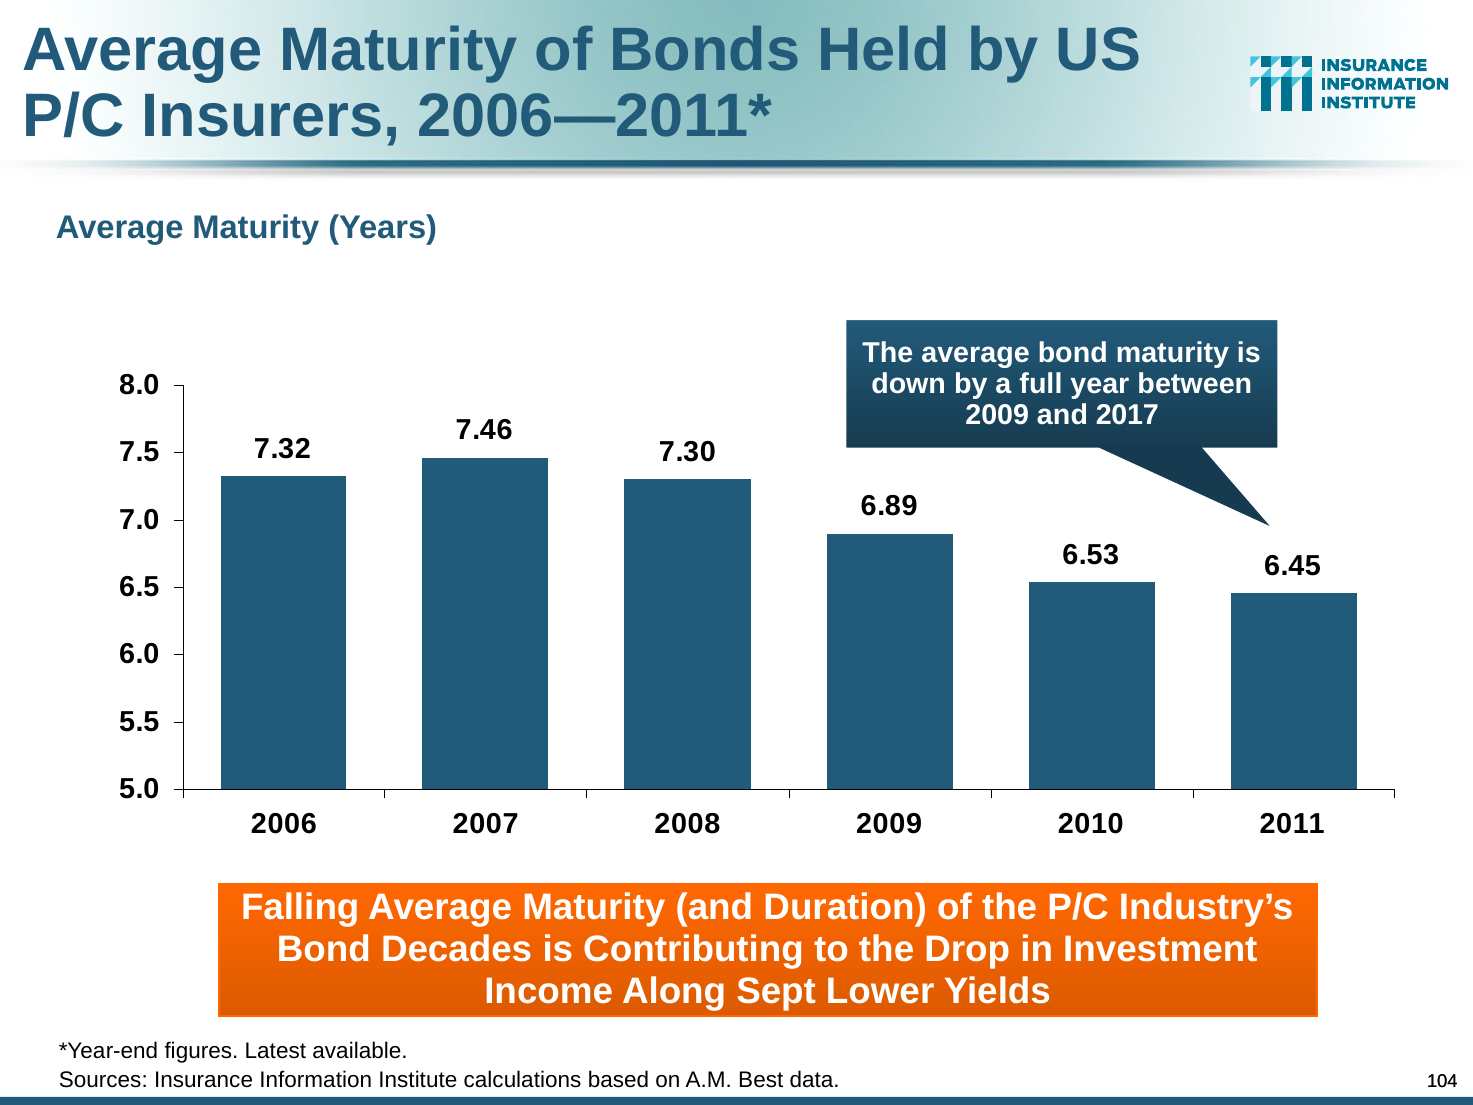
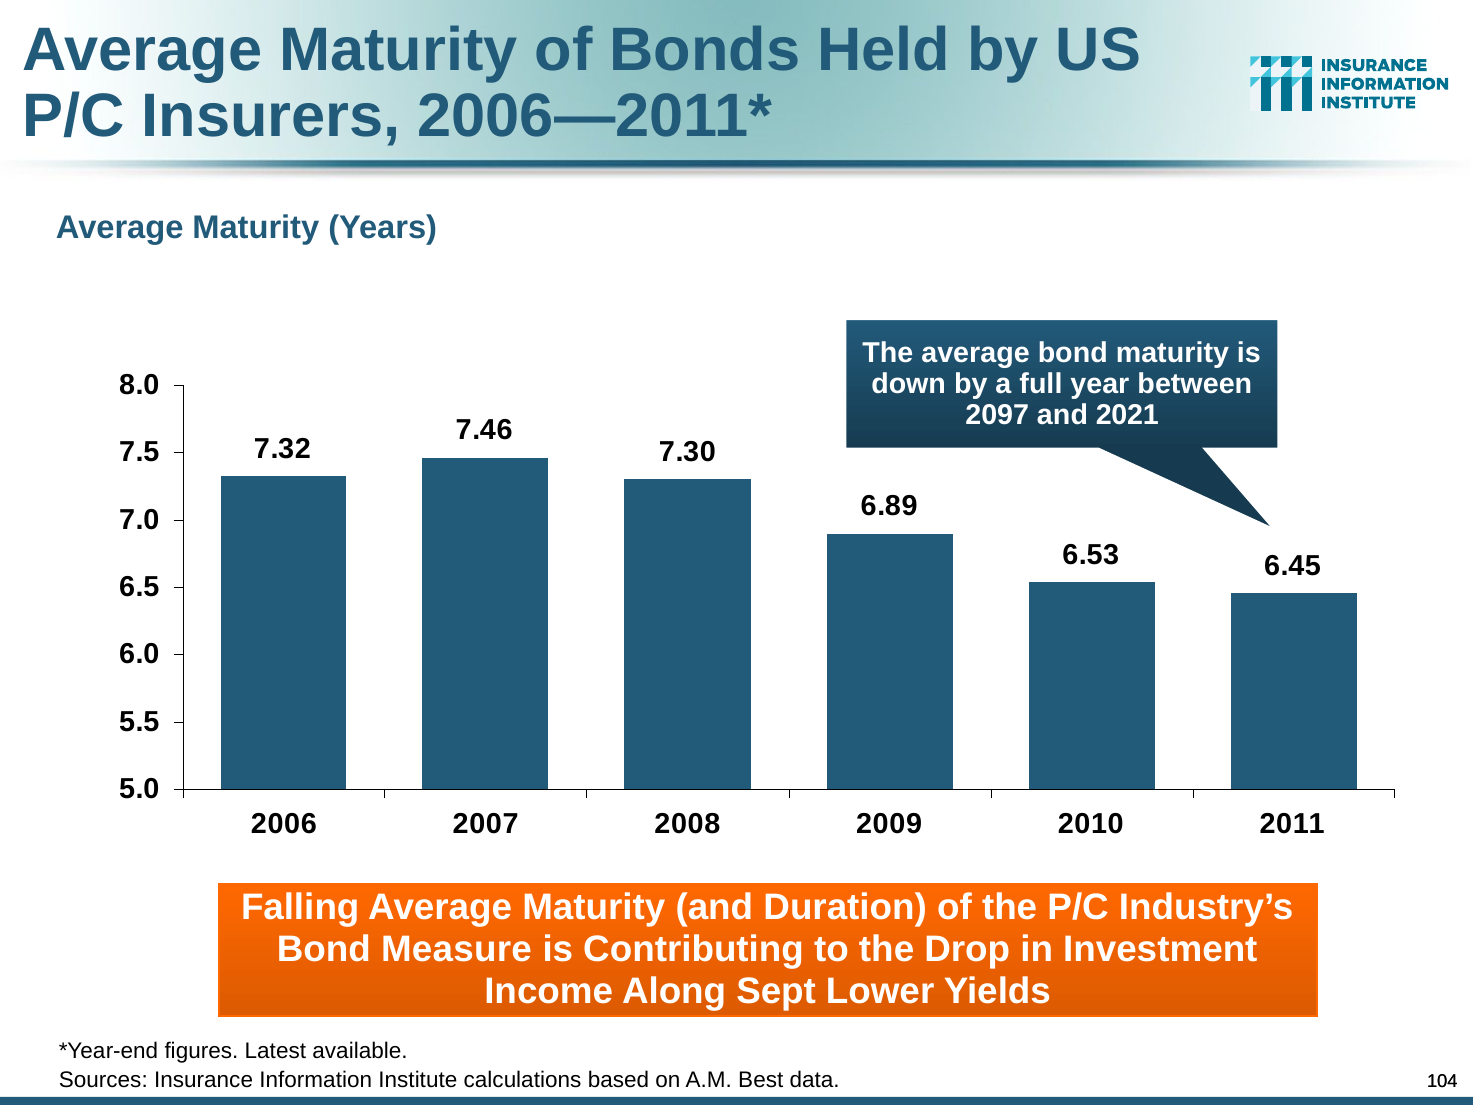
2009 at (997, 415): 2009 -> 2097
2017: 2017 -> 2021
Decades: Decades -> Measure
